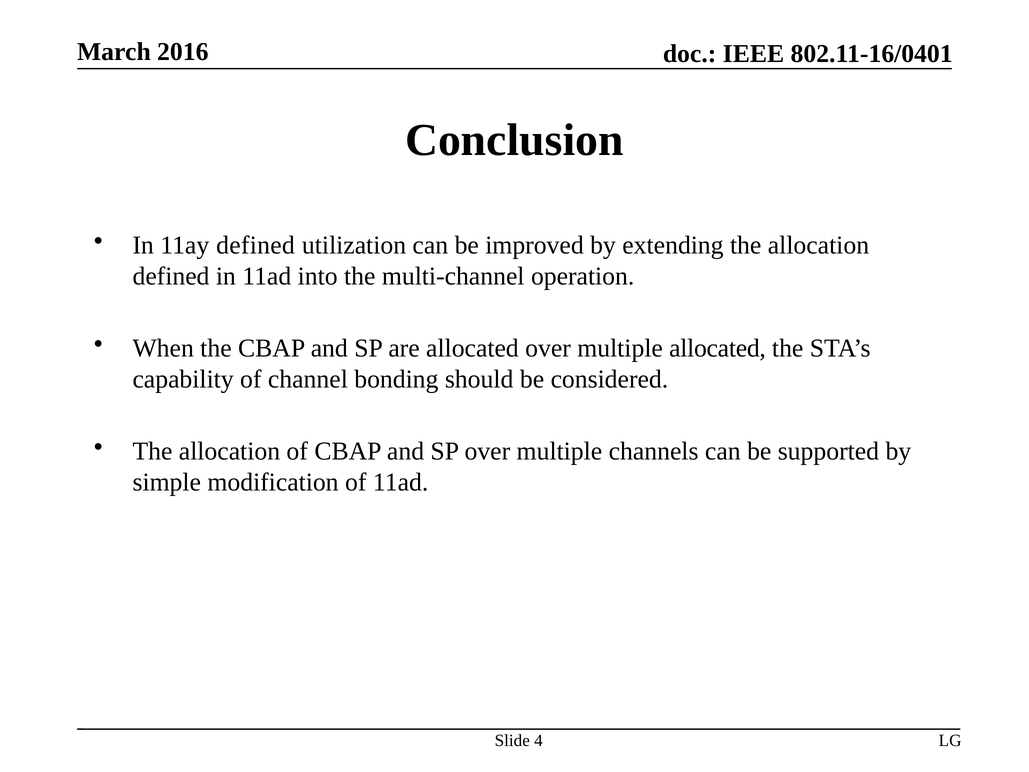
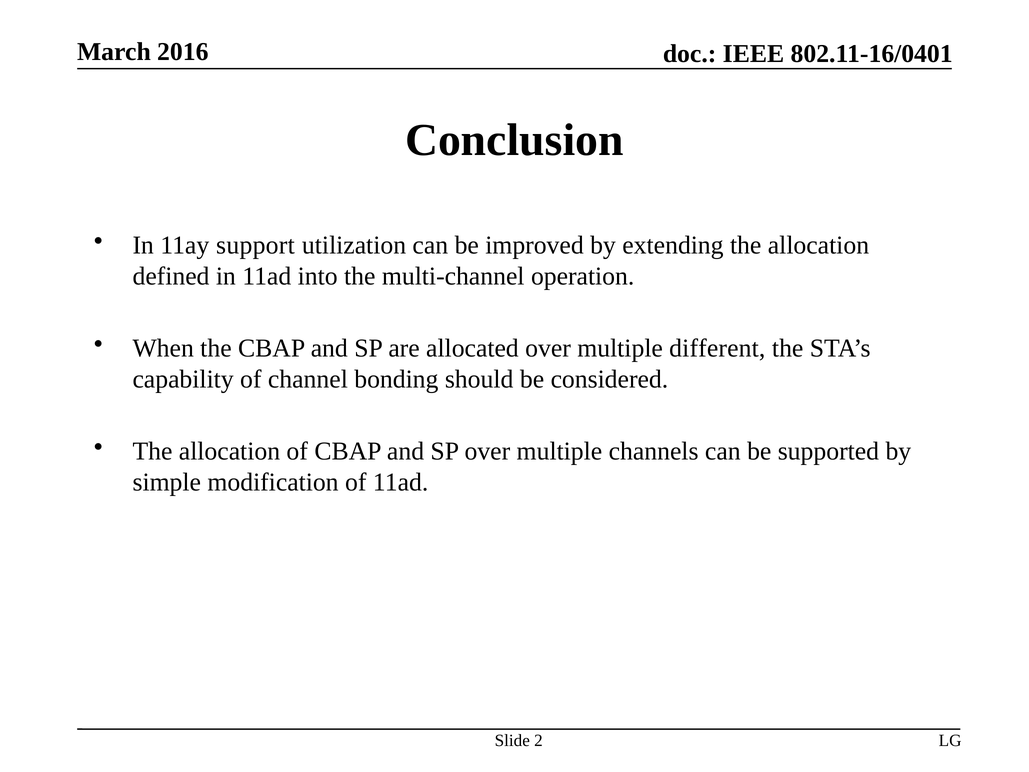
11ay defined: defined -> support
multiple allocated: allocated -> different
4: 4 -> 2
